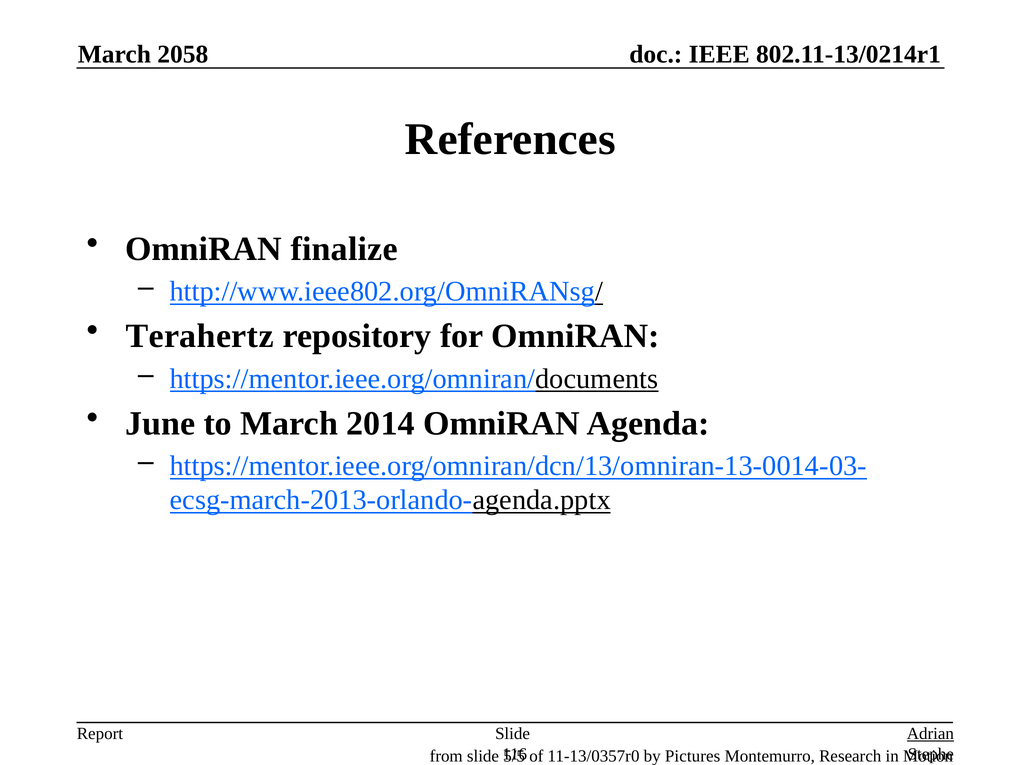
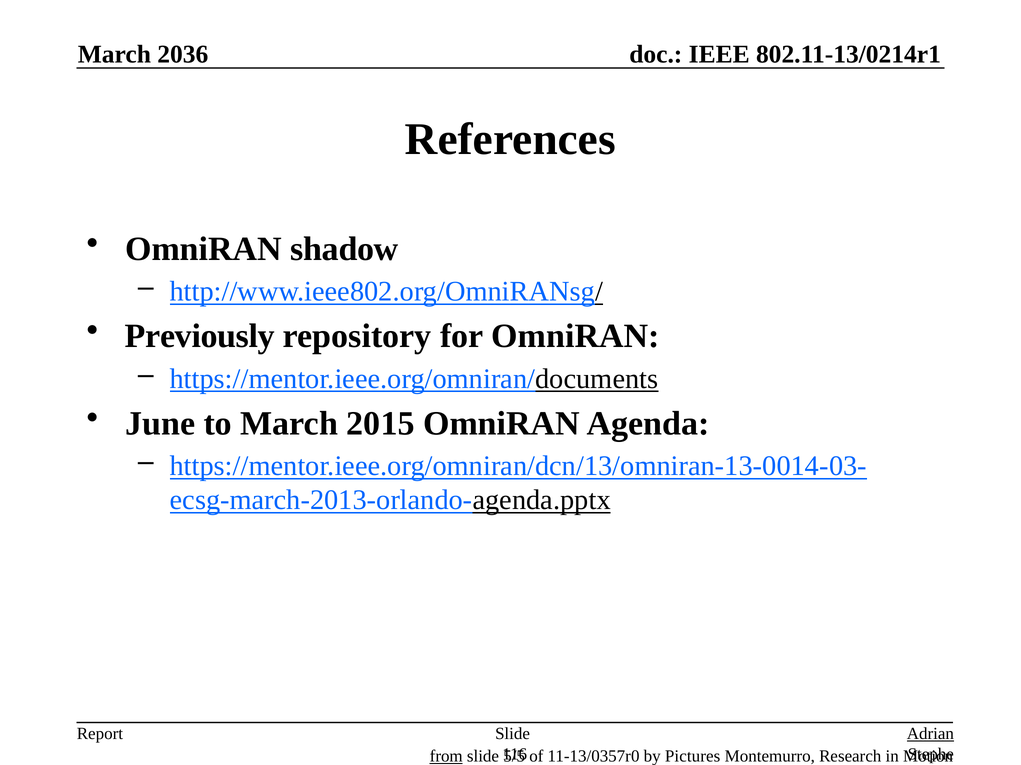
2058: 2058 -> 2036
finalize: finalize -> shadow
Terahertz: Terahertz -> Previously
2014: 2014 -> 2015
from underline: none -> present
